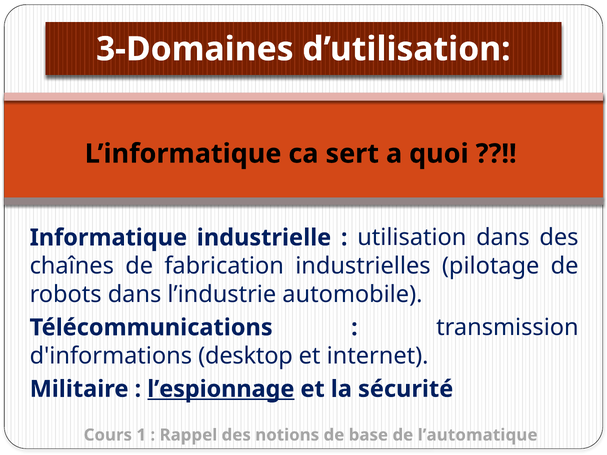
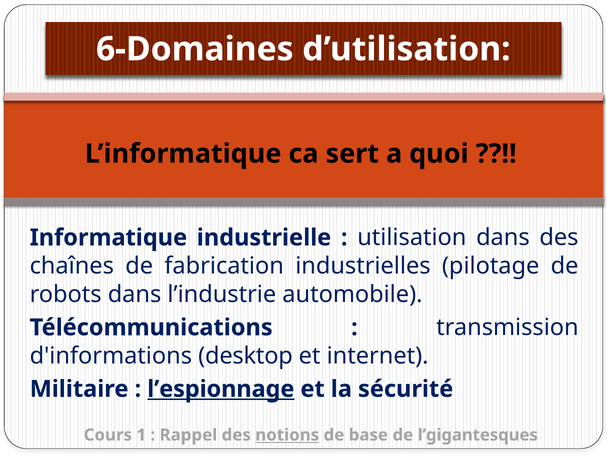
3-Domaines: 3-Domaines -> 6-Domaines
notions underline: none -> present
l’automatique: l’automatique -> l’gigantesques
